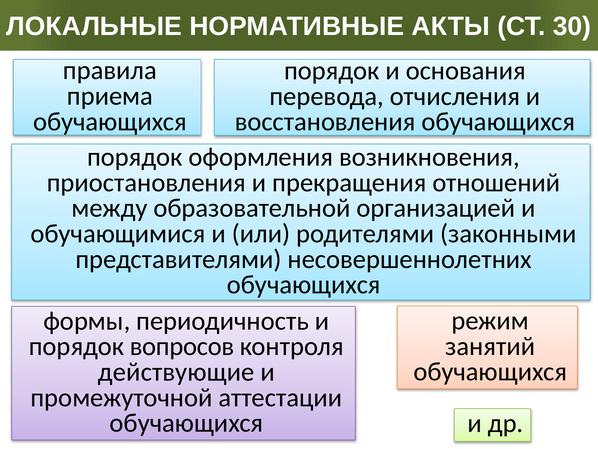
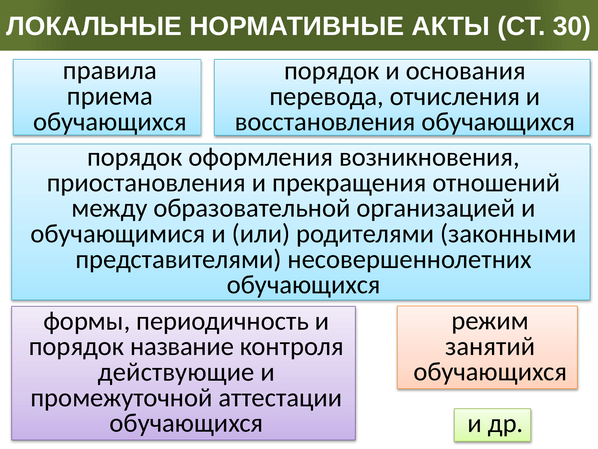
вопросов: вопросов -> название
